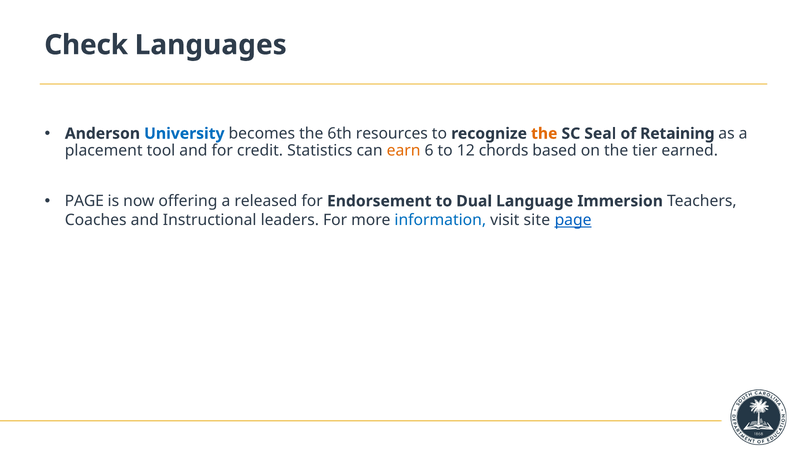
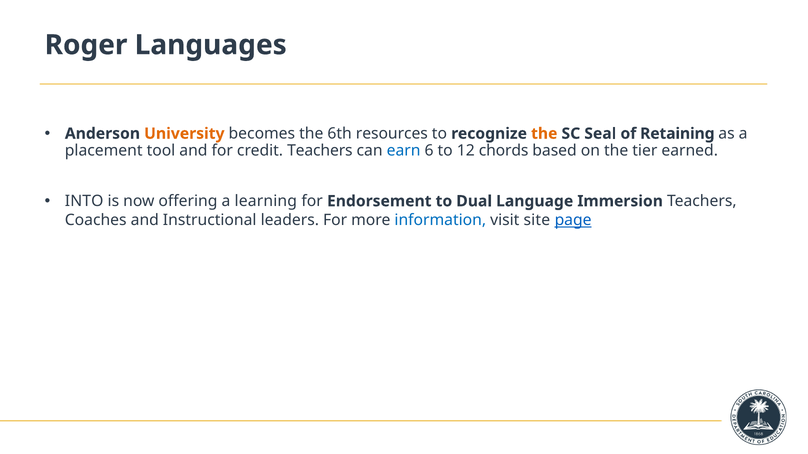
Check: Check -> Roger
University colour: blue -> orange
credit Statistics: Statistics -> Teachers
earn colour: orange -> blue
PAGE at (84, 201): PAGE -> INTO
released: released -> learning
